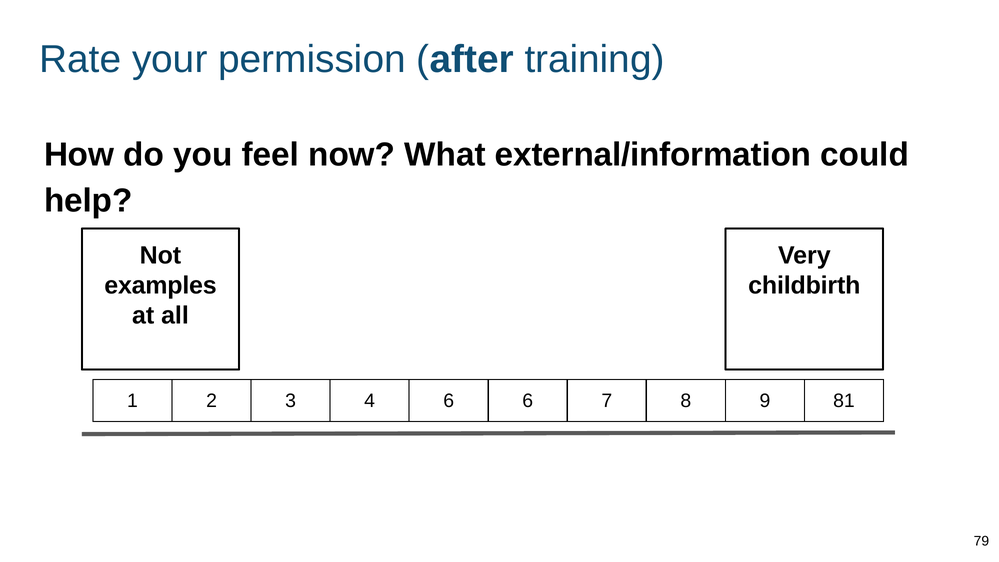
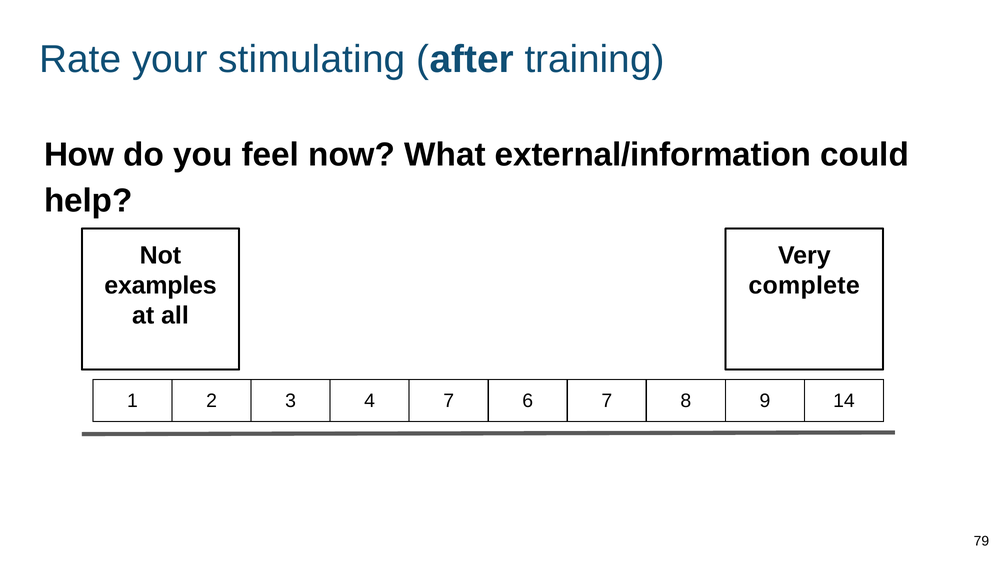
permission: permission -> stimulating
childbirth: childbirth -> complete
4 6: 6 -> 7
81: 81 -> 14
